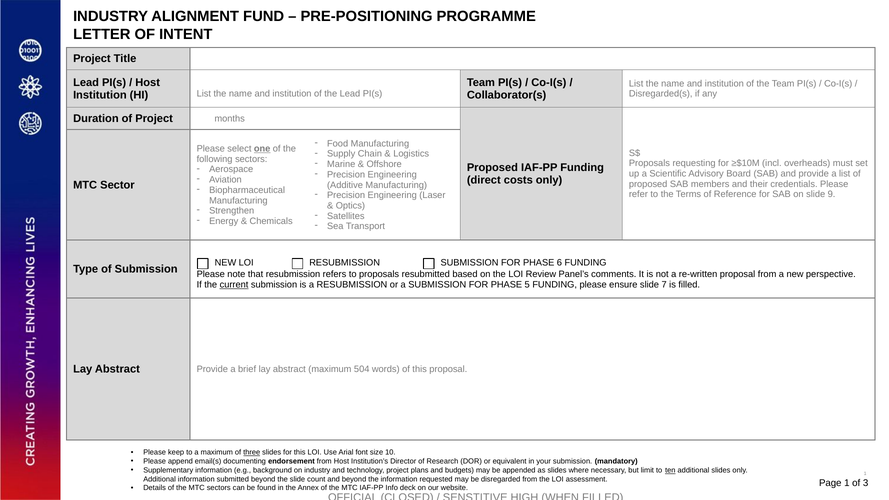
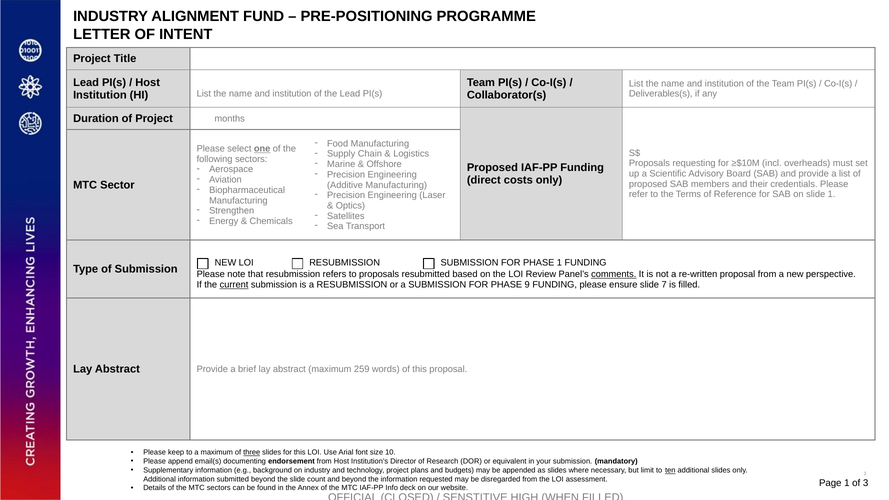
Disregarded(s: Disregarded(s -> Deliverables(s
slide 9: 9 -> 1
PHASE 6: 6 -> 1
comments underline: none -> present
5: 5 -> 9
504: 504 -> 259
